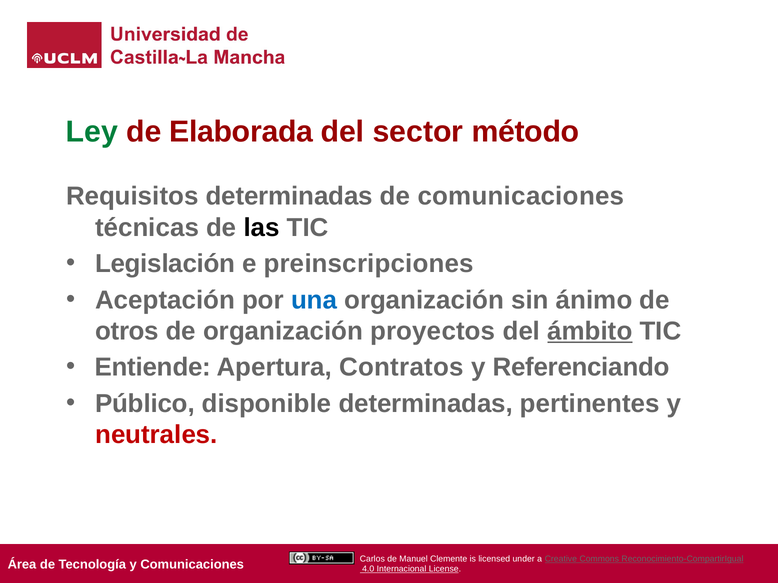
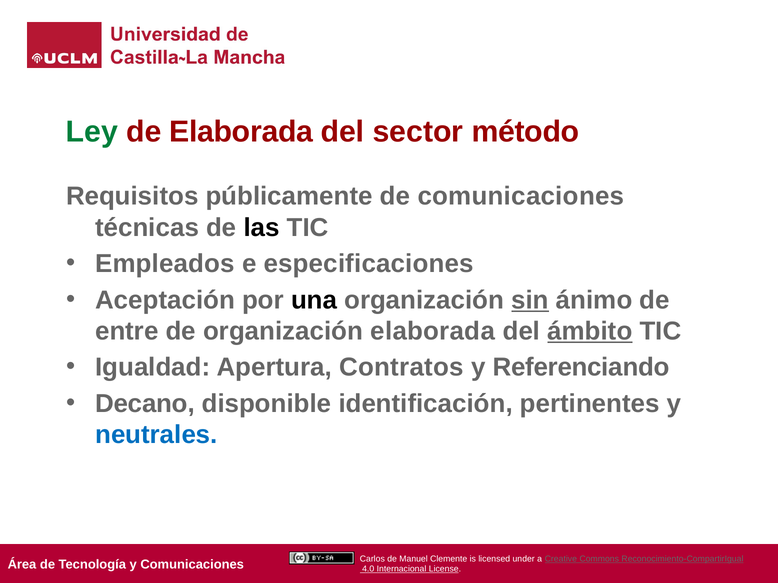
Requisitos determinadas: determinadas -> públicamente
Legislación: Legislación -> Empleados
preinscripciones: preinscripciones -> especificaciones
una colour: blue -> black
sin underline: none -> present
otros: otros -> entre
organización proyectos: proyectos -> elaborada
Entiende: Entiende -> Igualdad
Público: Público -> Decano
disponible determinadas: determinadas -> identificación
neutrales colour: red -> blue
